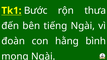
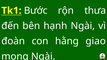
tiếng: tiếng -> hạnh
bình: bình -> giao
